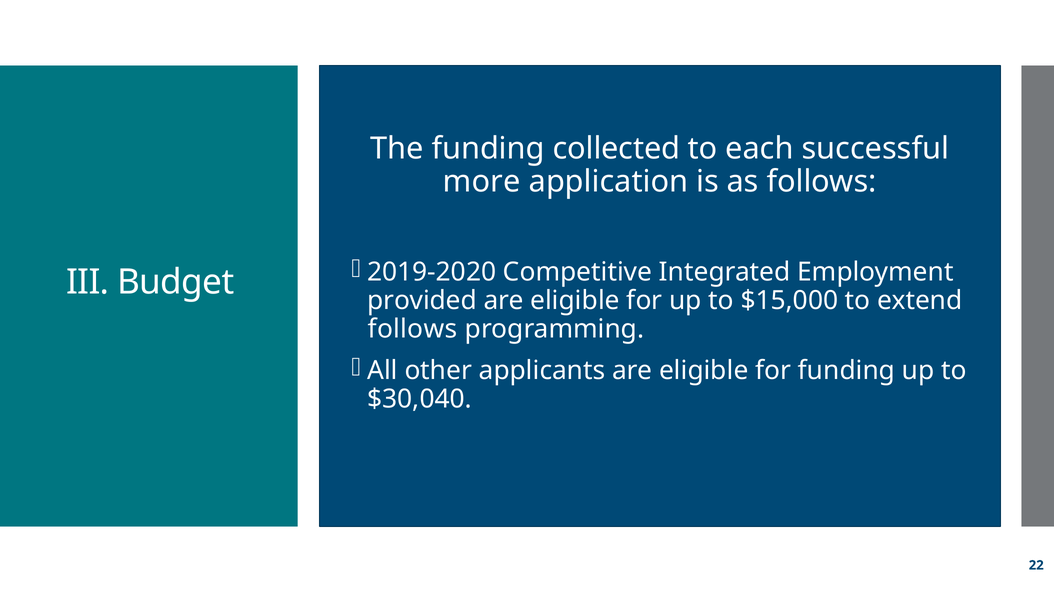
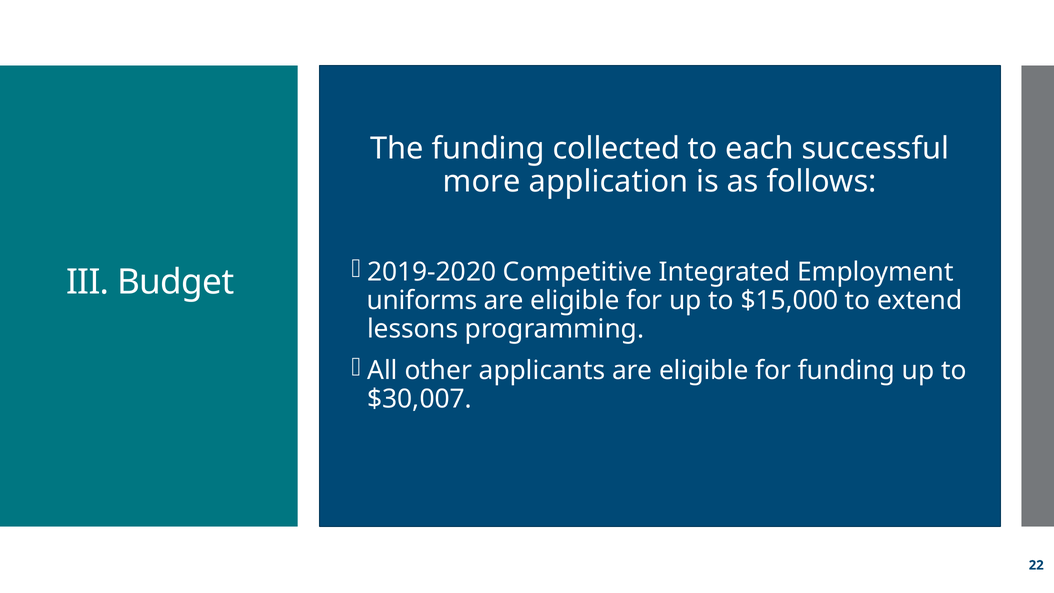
provided: provided -> uniforms
follows at (413, 329): follows -> lessons
$30,040: $30,040 -> $30,007
